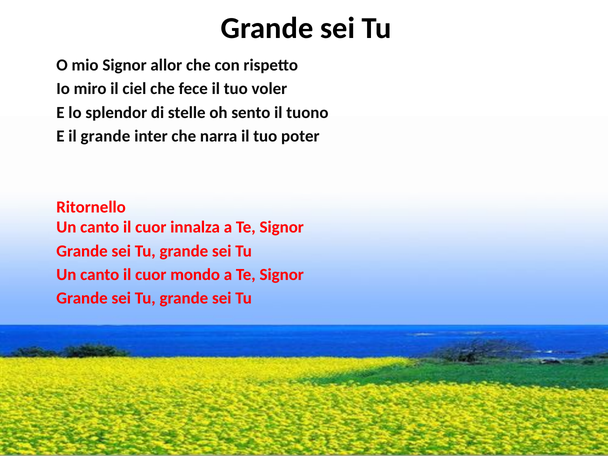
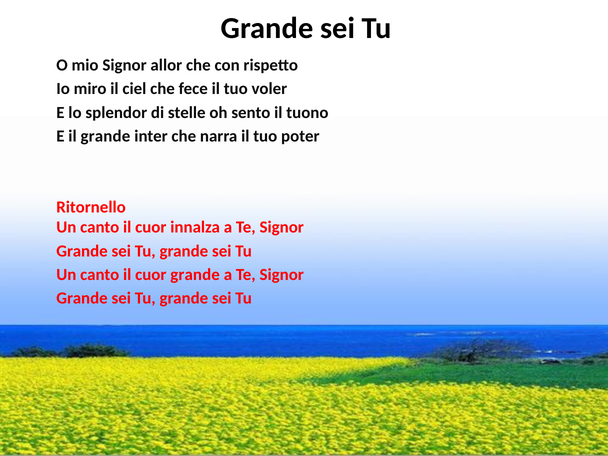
cuor mondo: mondo -> grande
